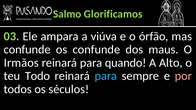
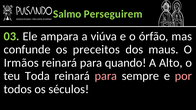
Glorificamos: Glorificamos -> Perseguirem
os confunde: confunde -> preceitos
Todo: Todo -> Toda
para at (106, 76) colour: light blue -> pink
